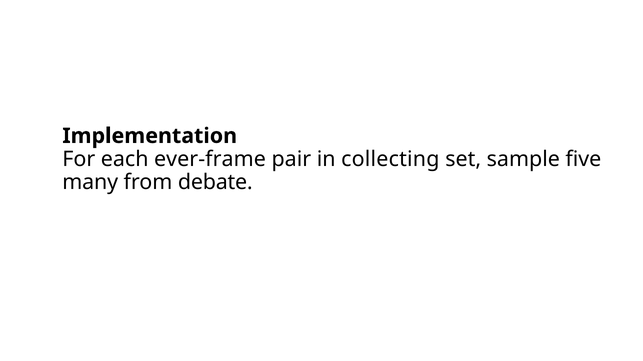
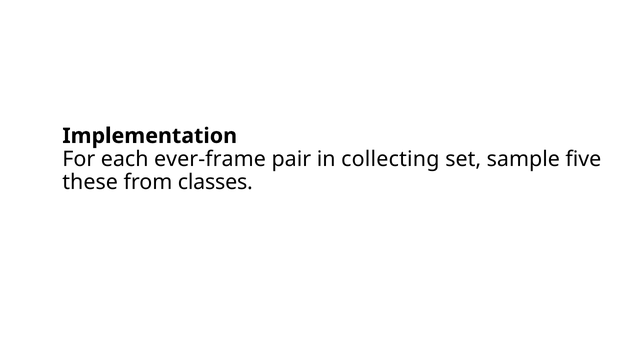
many: many -> these
debate: debate -> classes
